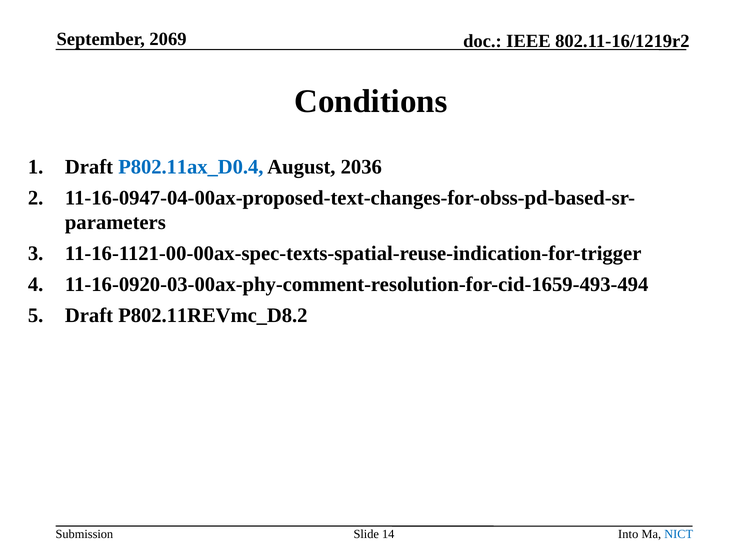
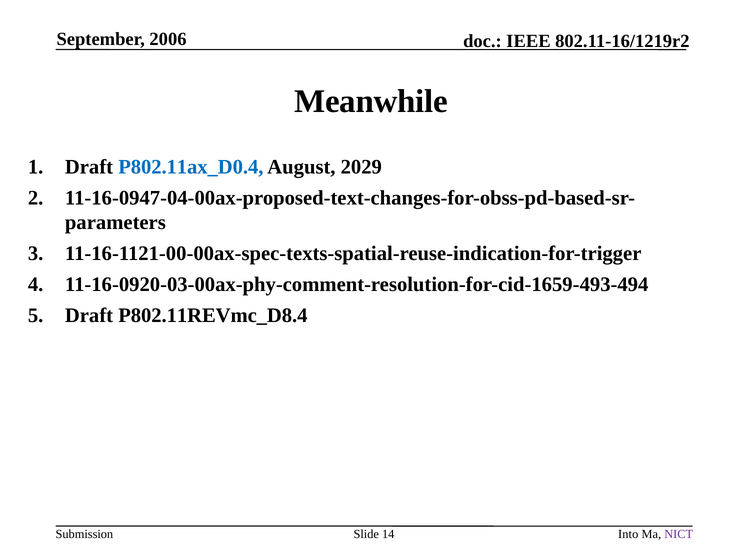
2069: 2069 -> 2006
Conditions: Conditions -> Meanwhile
2036: 2036 -> 2029
P802.11REVmc_D8.2: P802.11REVmc_D8.2 -> P802.11REVmc_D8.4
NICT colour: blue -> purple
